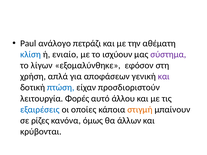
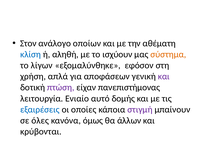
Paul: Paul -> Στον
πετράζι: πετράζι -> οποίων
ενιαίο: ενιαίο -> αληθή
σύστημα colour: purple -> orange
πτώση colour: blue -> purple
προσδιοριστούν: προσδιοριστούν -> πανεπιστήμονας
Φορές: Φορές -> Ενιαίο
άλλου: άλλου -> δομής
στιγμή colour: orange -> purple
ρίζες: ρίζες -> όλες
